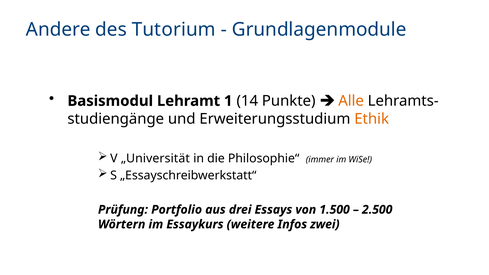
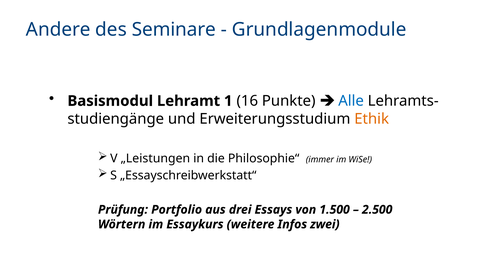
Tutorium: Tutorium -> Seminare
14: 14 -> 16
Alle colour: orange -> blue
„Universität: „Universität -> „Leistungen
